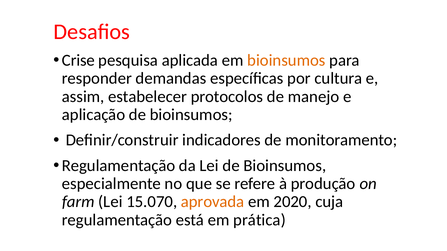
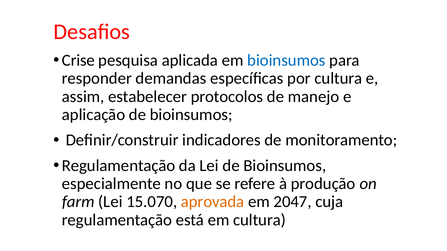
bioinsumos at (286, 60) colour: orange -> blue
2020: 2020 -> 2047
em prática: prática -> cultura
